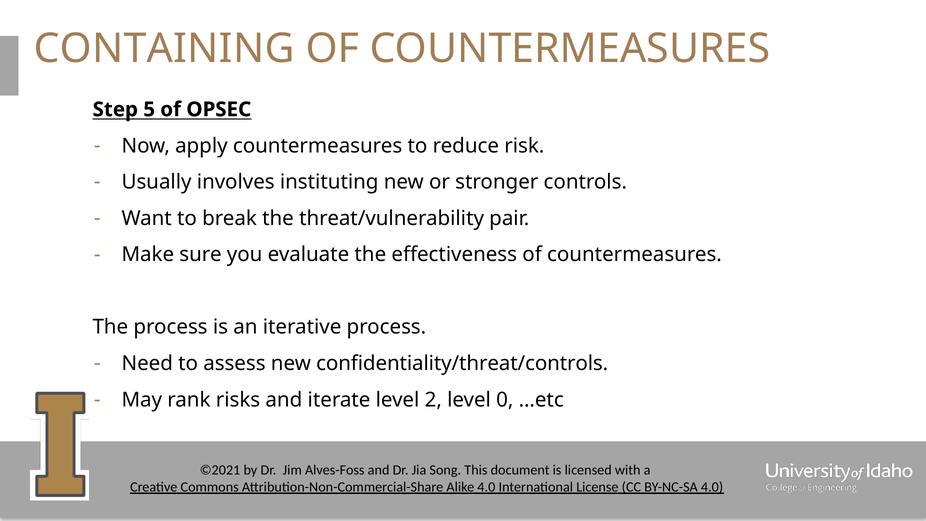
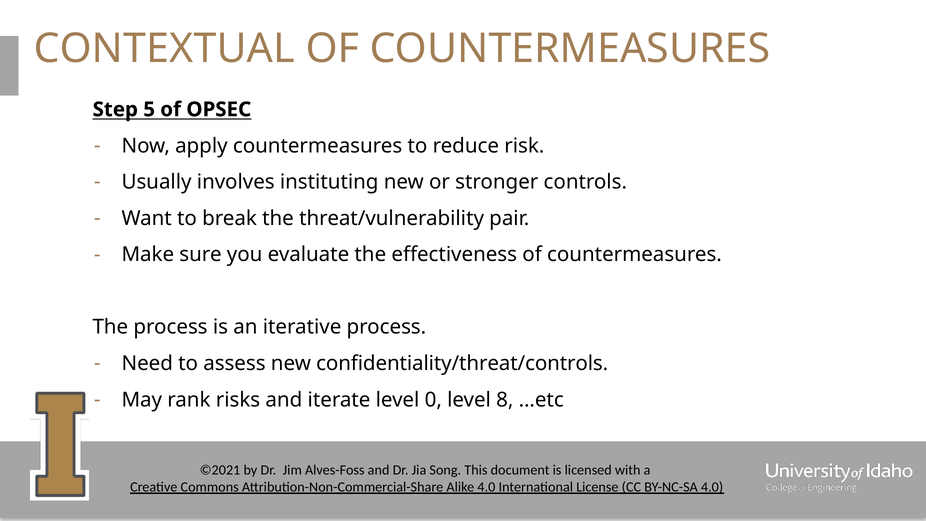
CONTAINING: CONTAINING -> CONTEXTUAL
2: 2 -> 0
0: 0 -> 8
